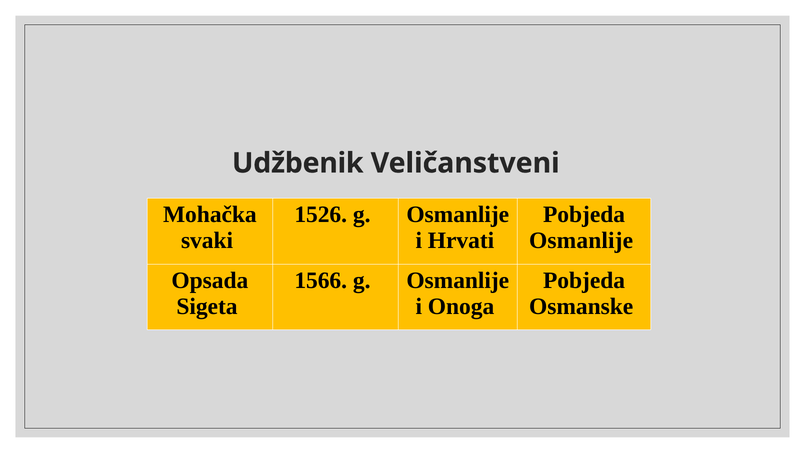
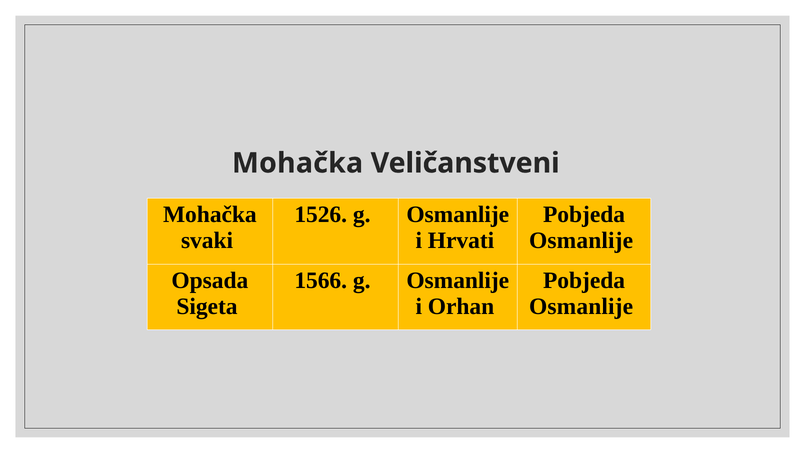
Udžbenik at (298, 163): Udžbenik -> Mohačka
Onoga: Onoga -> Orhan
Osmanske at (581, 306): Osmanske -> Osmanlije
